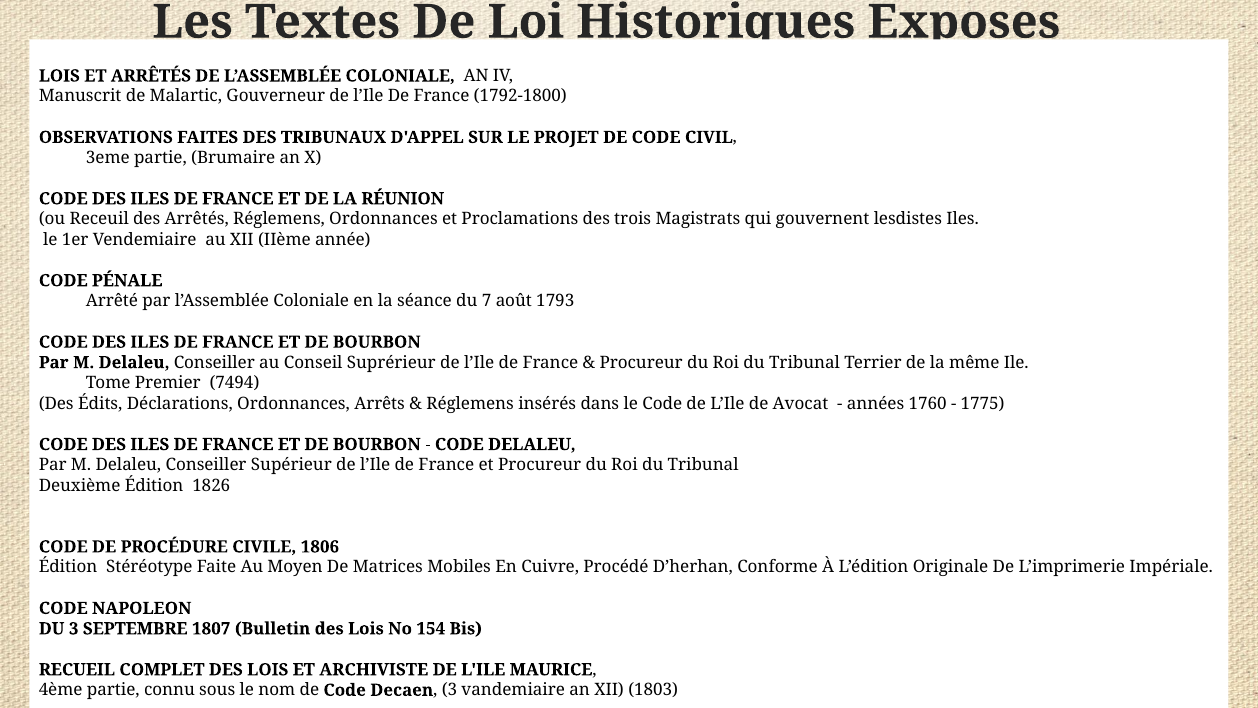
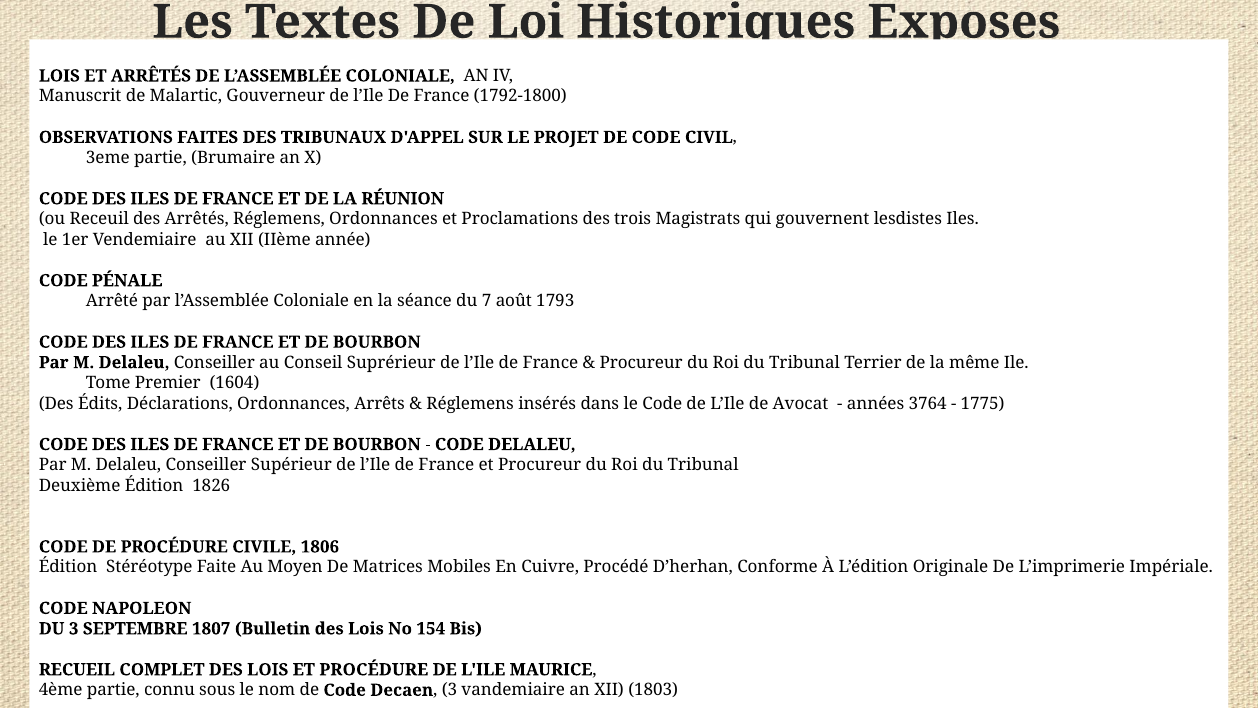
7494: 7494 -> 1604
1760: 1760 -> 3764
ET ARCHIVISTE: ARCHIVISTE -> PROCÉDURE
